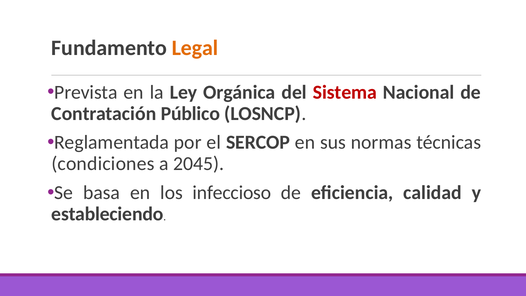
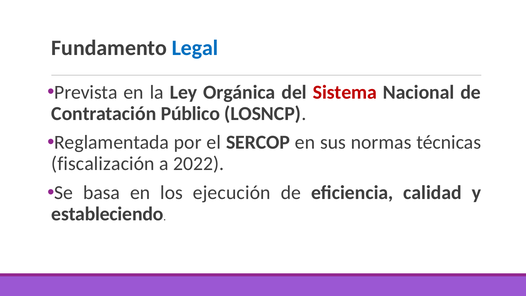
Legal colour: orange -> blue
condiciones: condiciones -> fiscalización
2045: 2045 -> 2022
infeccioso: infeccioso -> ejecución
